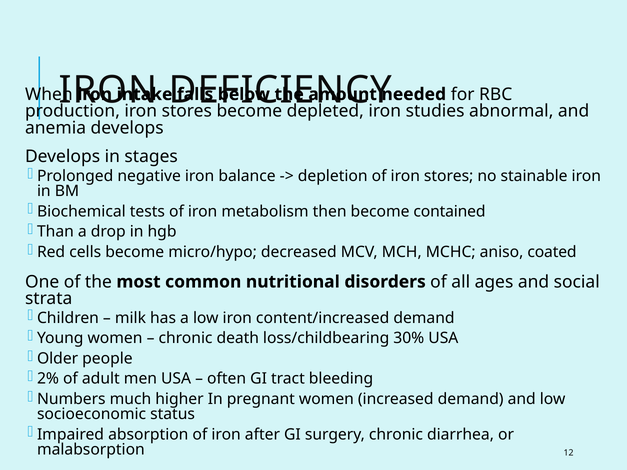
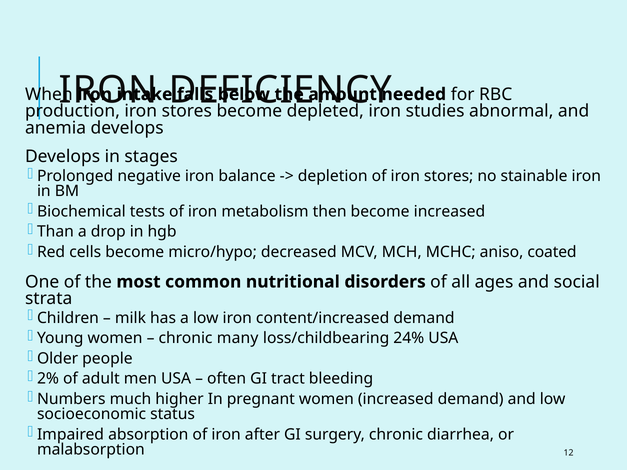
become contained: contained -> increased
death: death -> many
30%: 30% -> 24%
